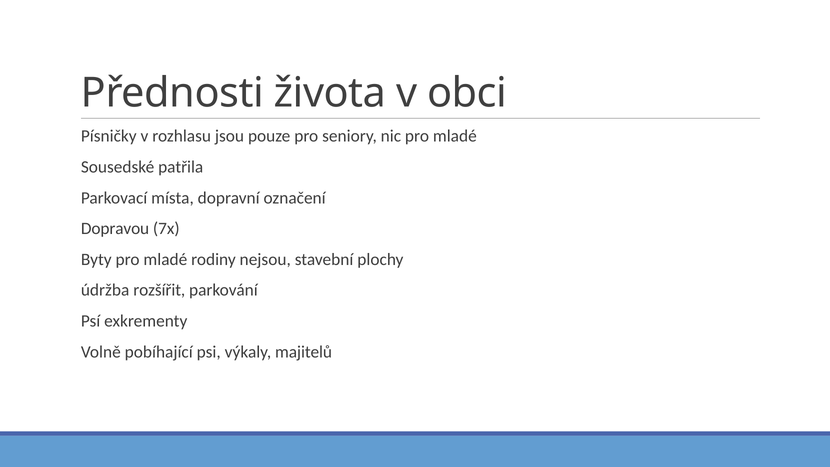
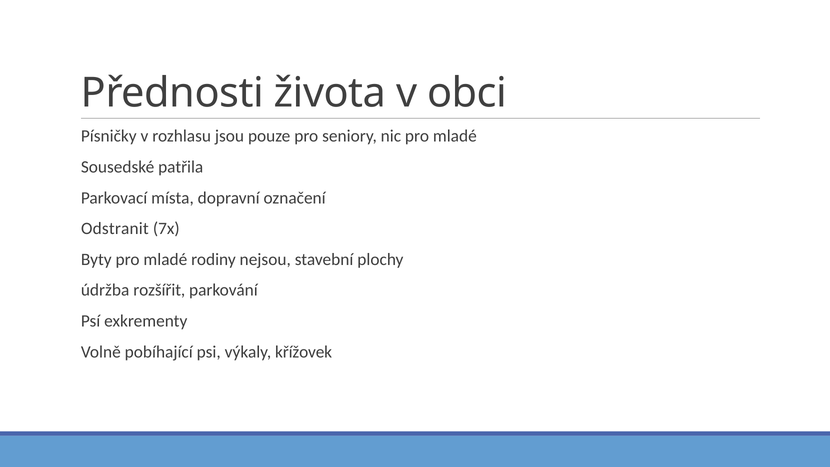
Dopravou: Dopravou -> Odstranit
majitelů: majitelů -> křížovek
